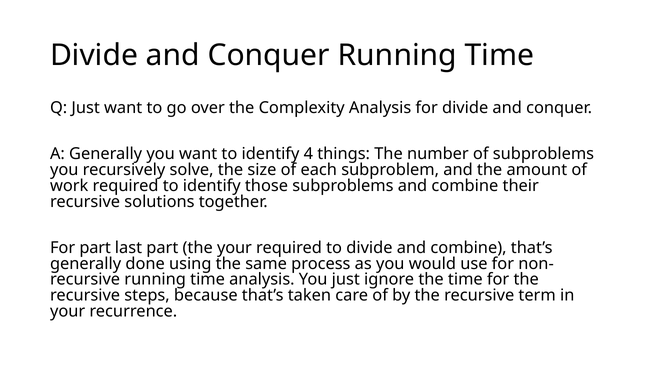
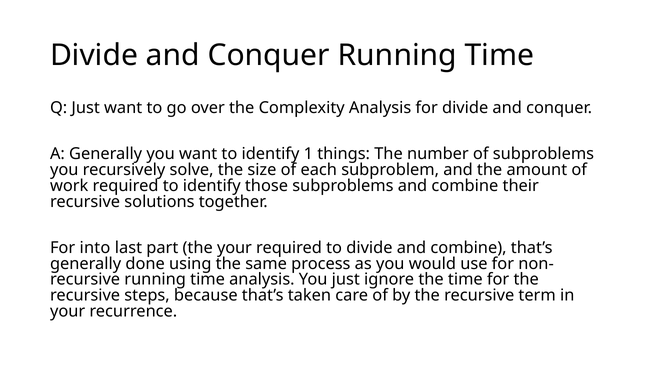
4: 4 -> 1
For part: part -> into
